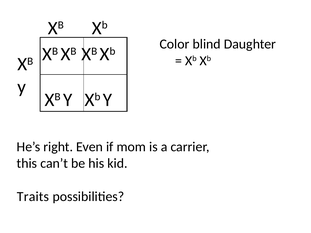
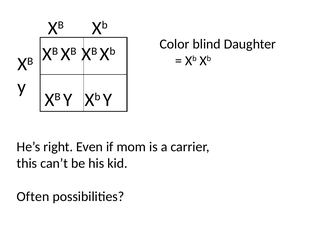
Traits: Traits -> Often
